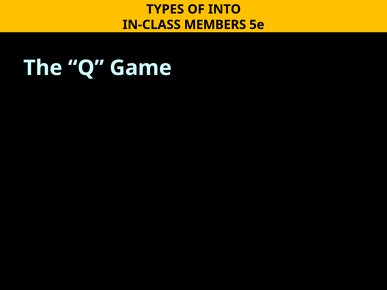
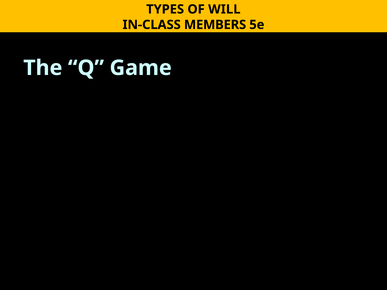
INTO: INTO -> WILL
